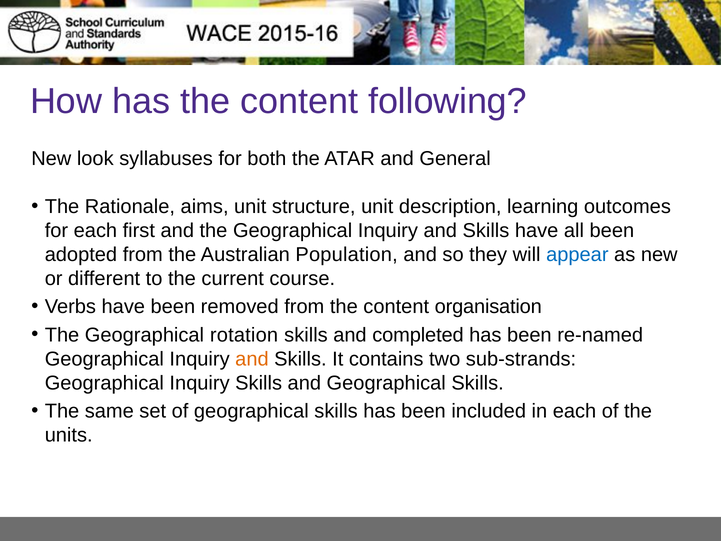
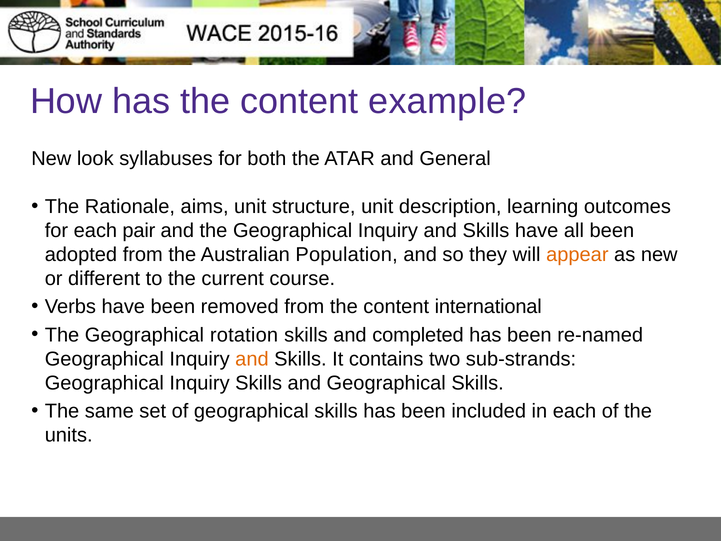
following: following -> example
first: first -> pair
appear colour: blue -> orange
organisation: organisation -> international
